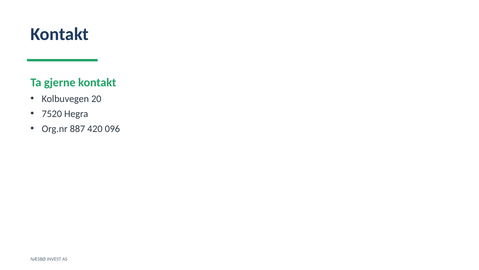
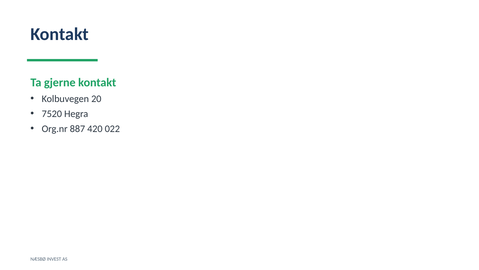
096: 096 -> 022
